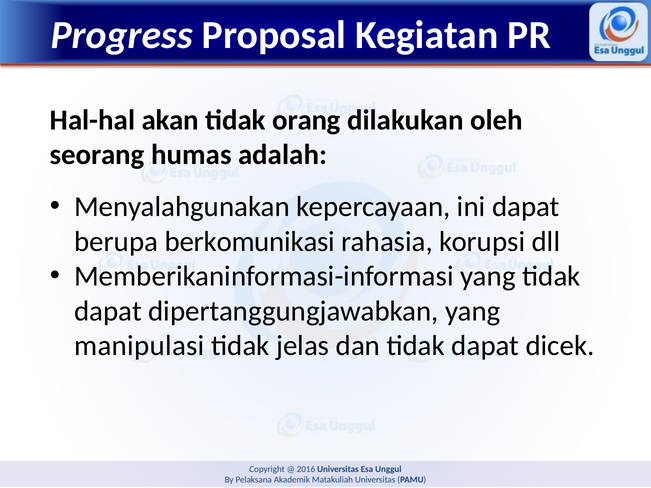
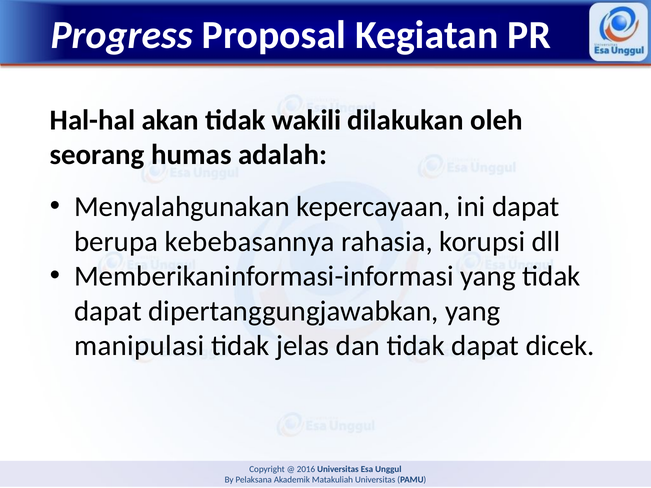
orang: orang -> wakili
berkomunikasi: berkomunikasi -> kebebasannya
